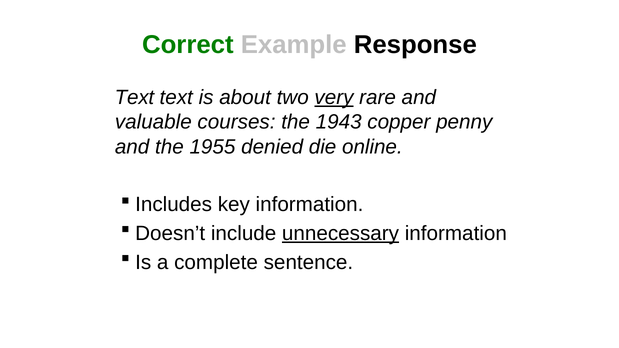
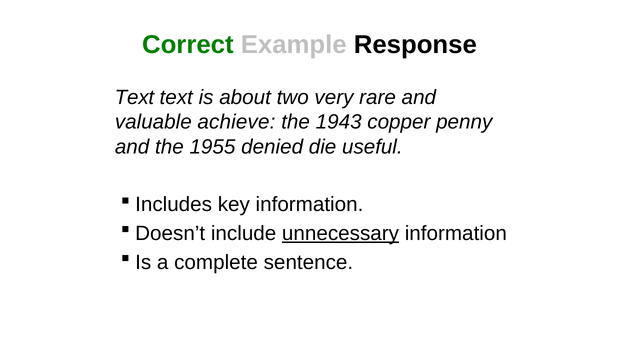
very underline: present -> none
courses: courses -> achieve
online: online -> useful
